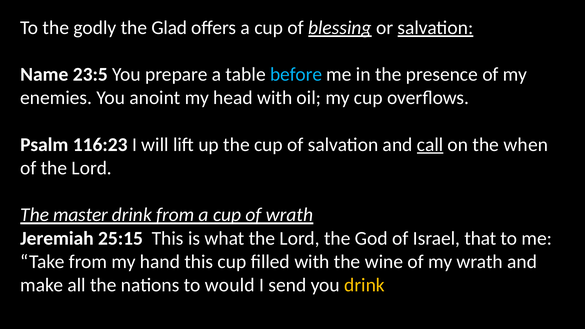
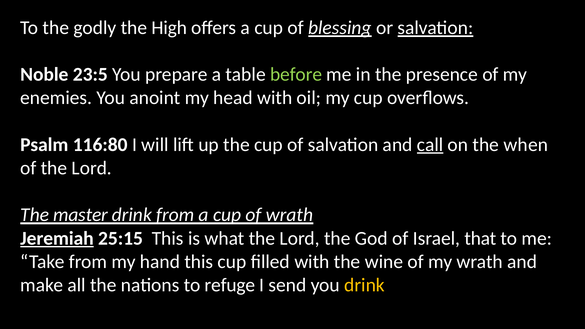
Glad: Glad -> High
Name: Name -> Noble
before colour: light blue -> light green
116:23: 116:23 -> 116:80
Jeremiah underline: none -> present
would: would -> refuge
